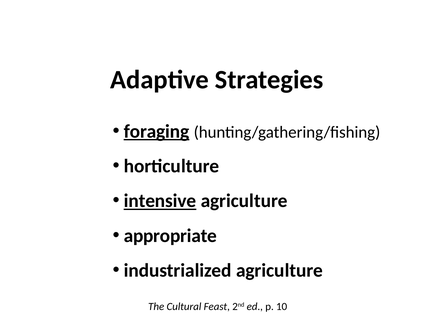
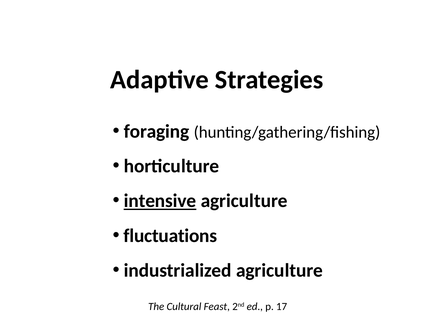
foraging underline: present -> none
appropriate: appropriate -> fluctuations
10: 10 -> 17
